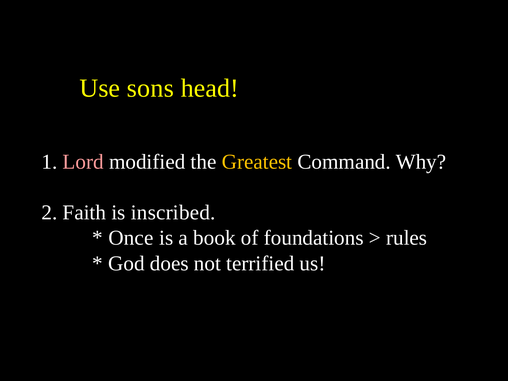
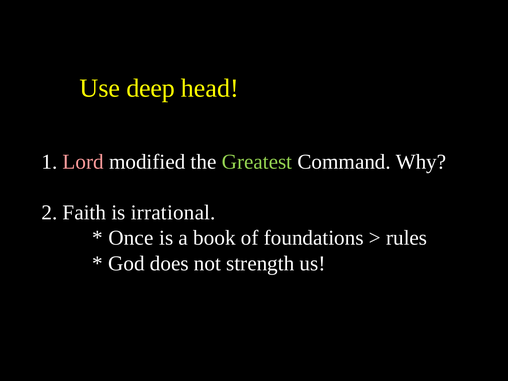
sons: sons -> deep
Greatest colour: yellow -> light green
inscribed: inscribed -> irrational
terrified: terrified -> strength
